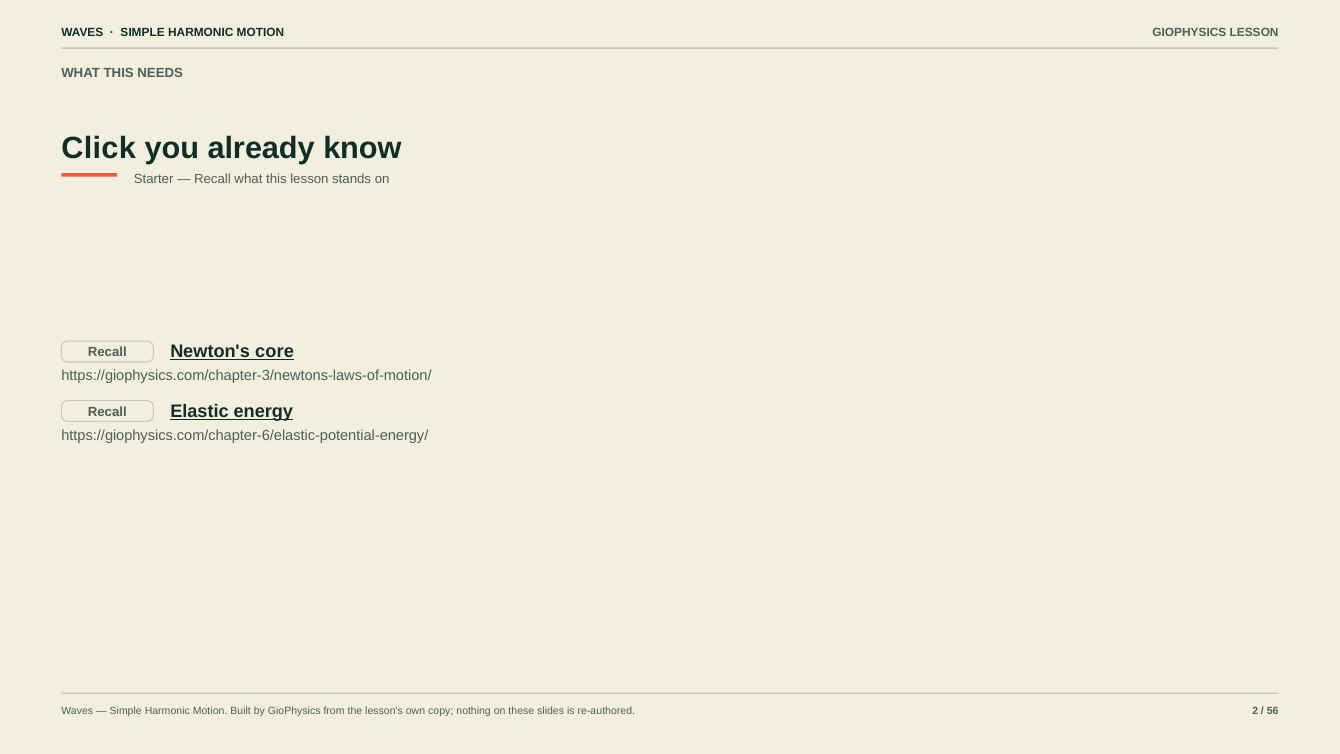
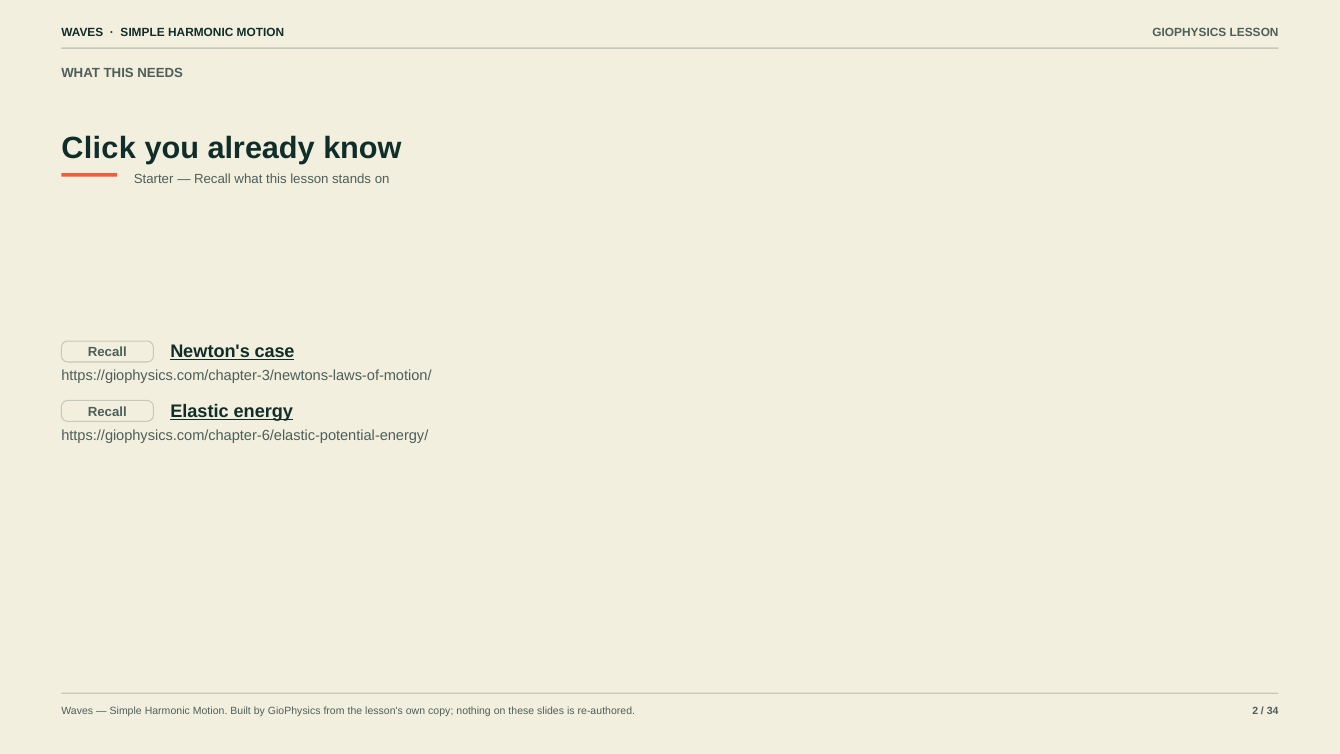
core: core -> case
56: 56 -> 34
